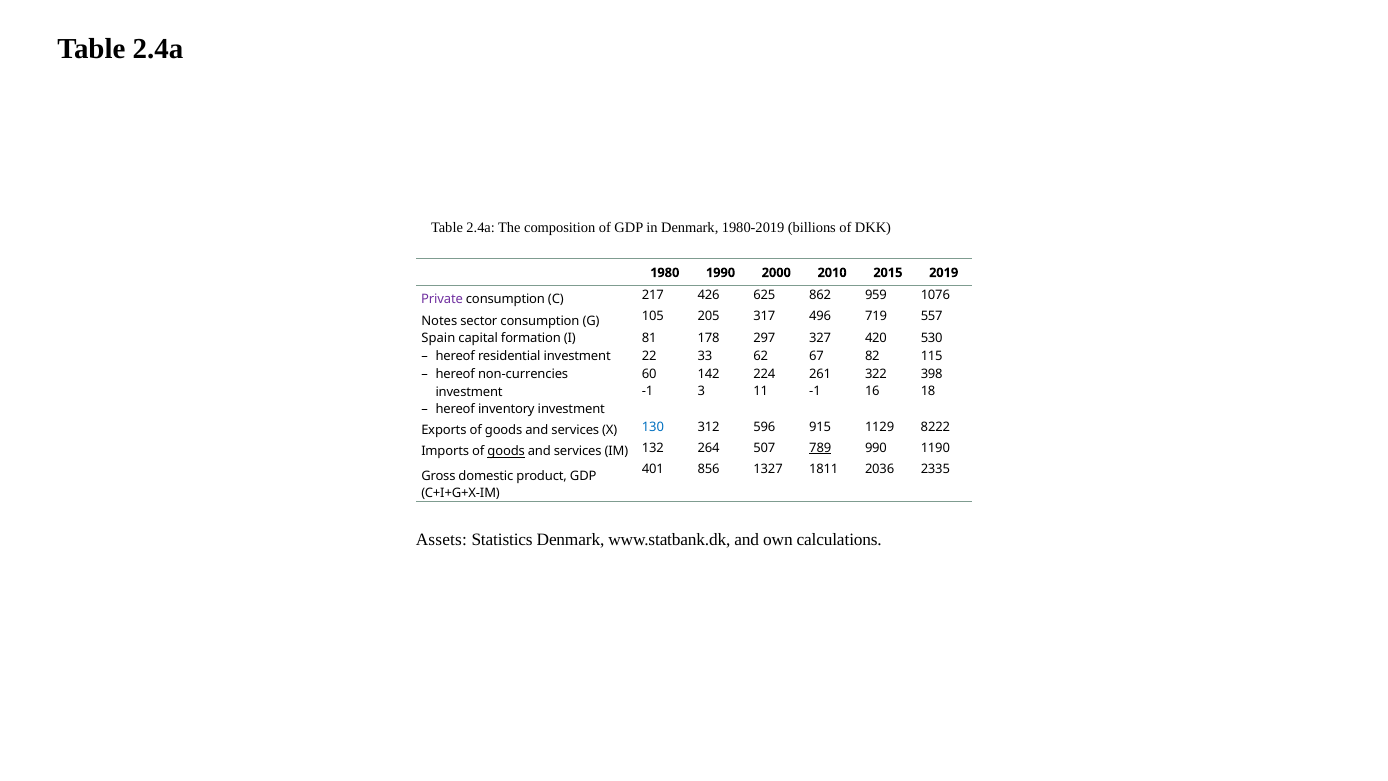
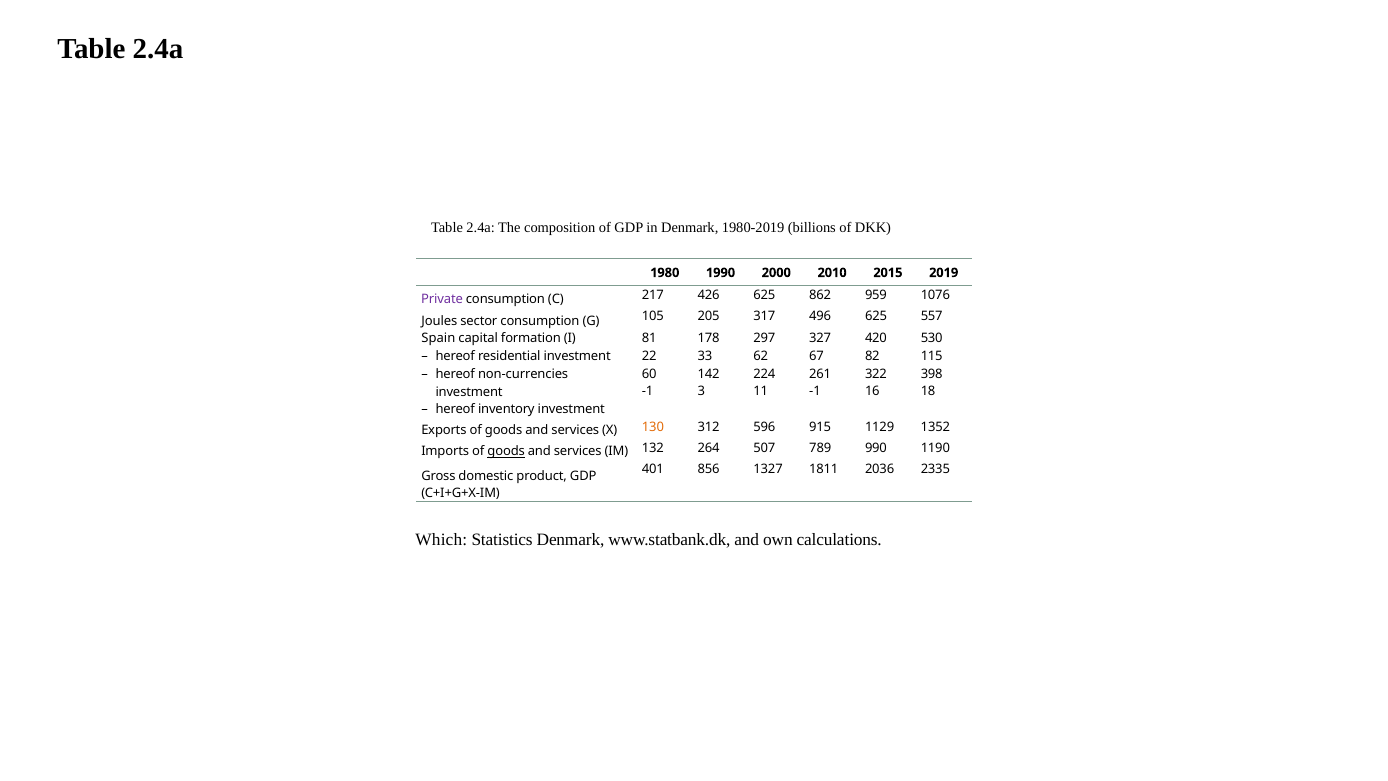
Notes: Notes -> Joules
496 719: 719 -> 625
130 colour: blue -> orange
8222: 8222 -> 1352
789 underline: present -> none
Assets: Assets -> Which
